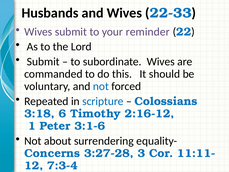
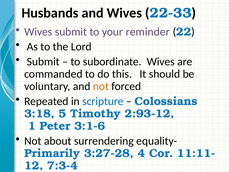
not at (101, 86) colour: blue -> orange
6: 6 -> 5
2:16-12: 2:16-12 -> 2:93-12
Concerns: Concerns -> Primarily
3: 3 -> 4
